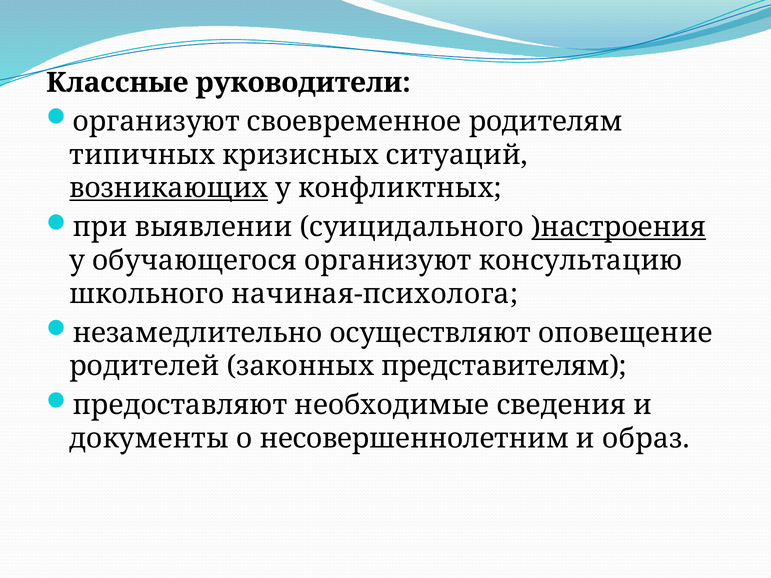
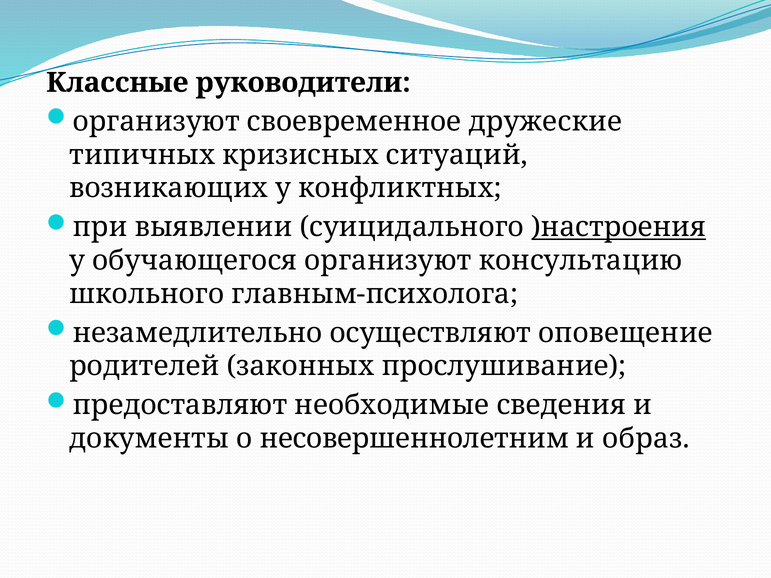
родителям: родителям -> дружеские
возникающих underline: present -> none
начиная-психолога: начиная-психолога -> главным-психолога
представителям: представителям -> прослушивание
